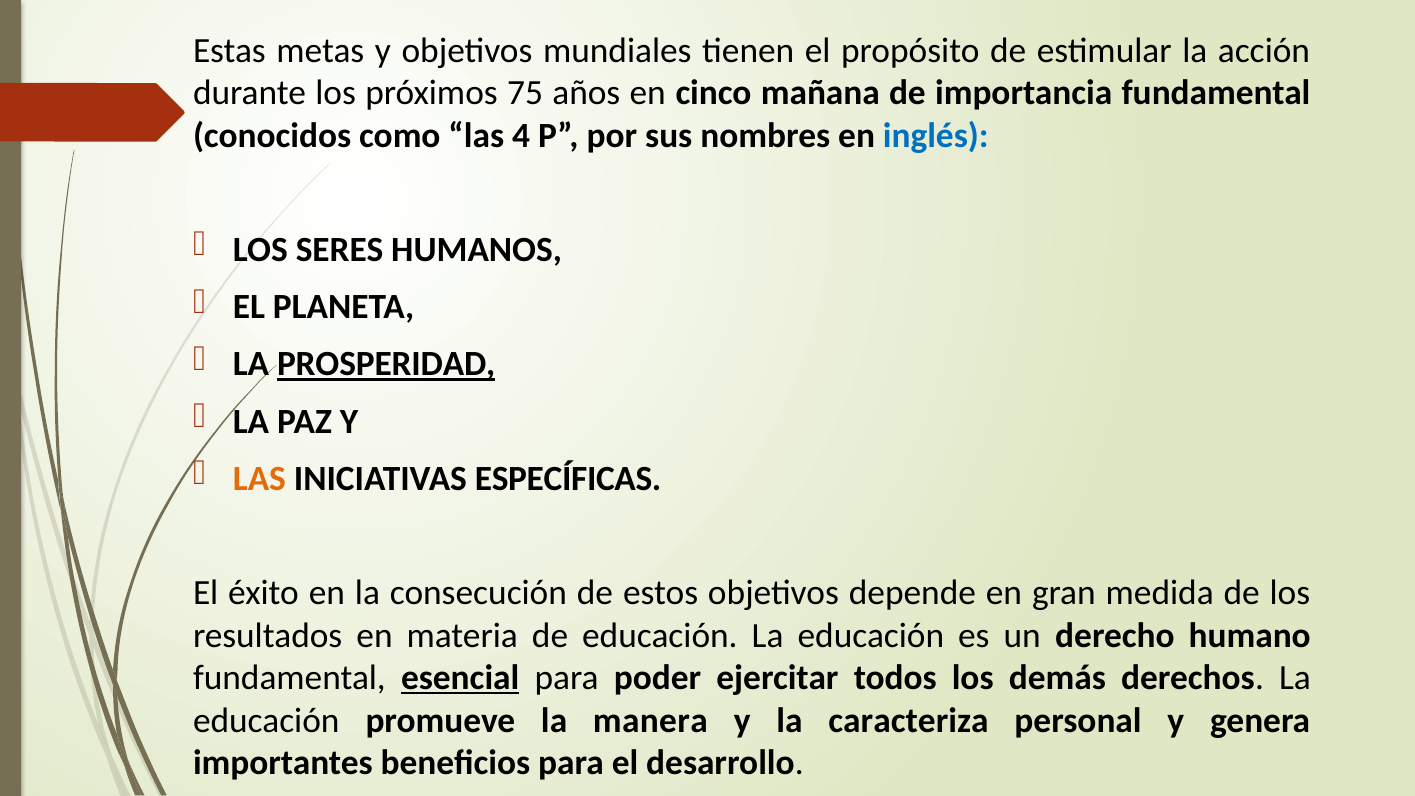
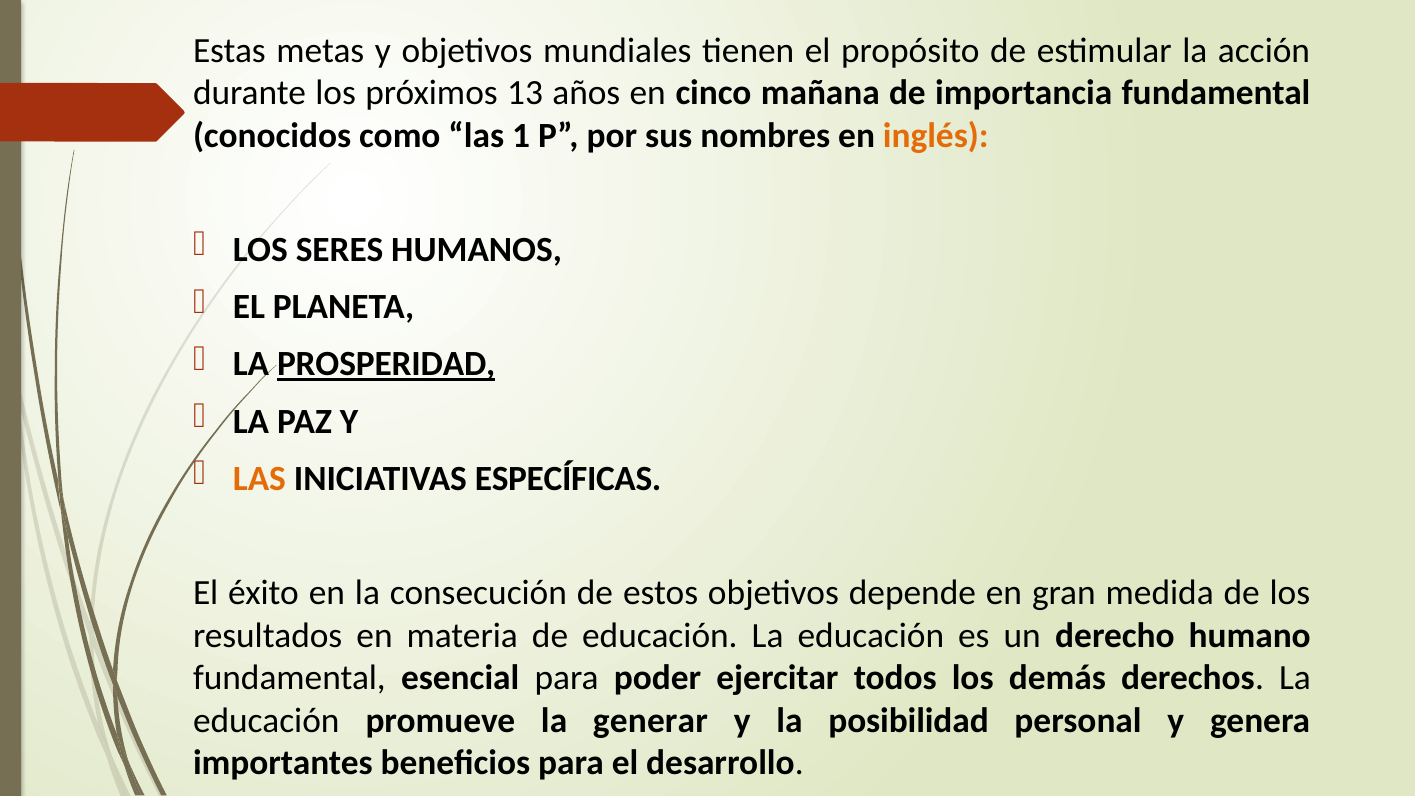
75: 75 -> 13
4: 4 -> 1
inglés colour: blue -> orange
esencial underline: present -> none
manera: manera -> generar
caracteriza: caracteriza -> posibilidad
